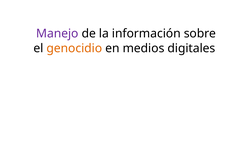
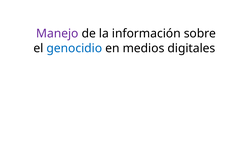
genocidio colour: orange -> blue
